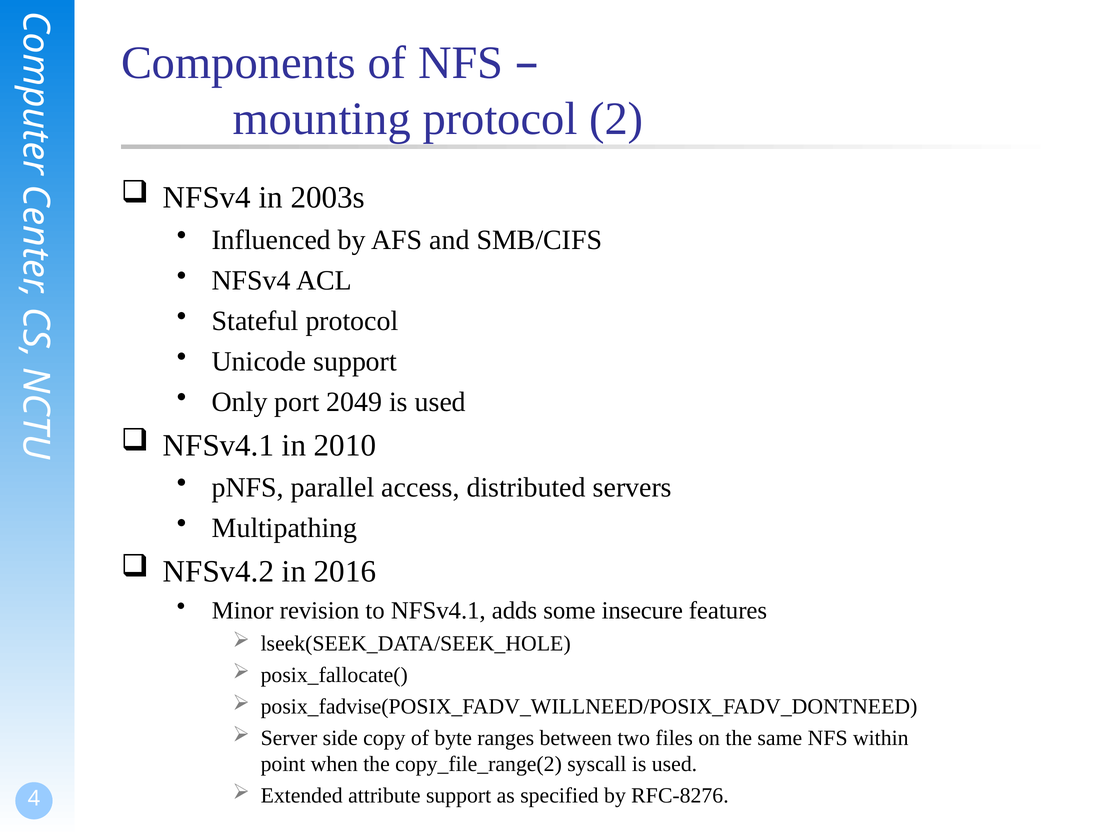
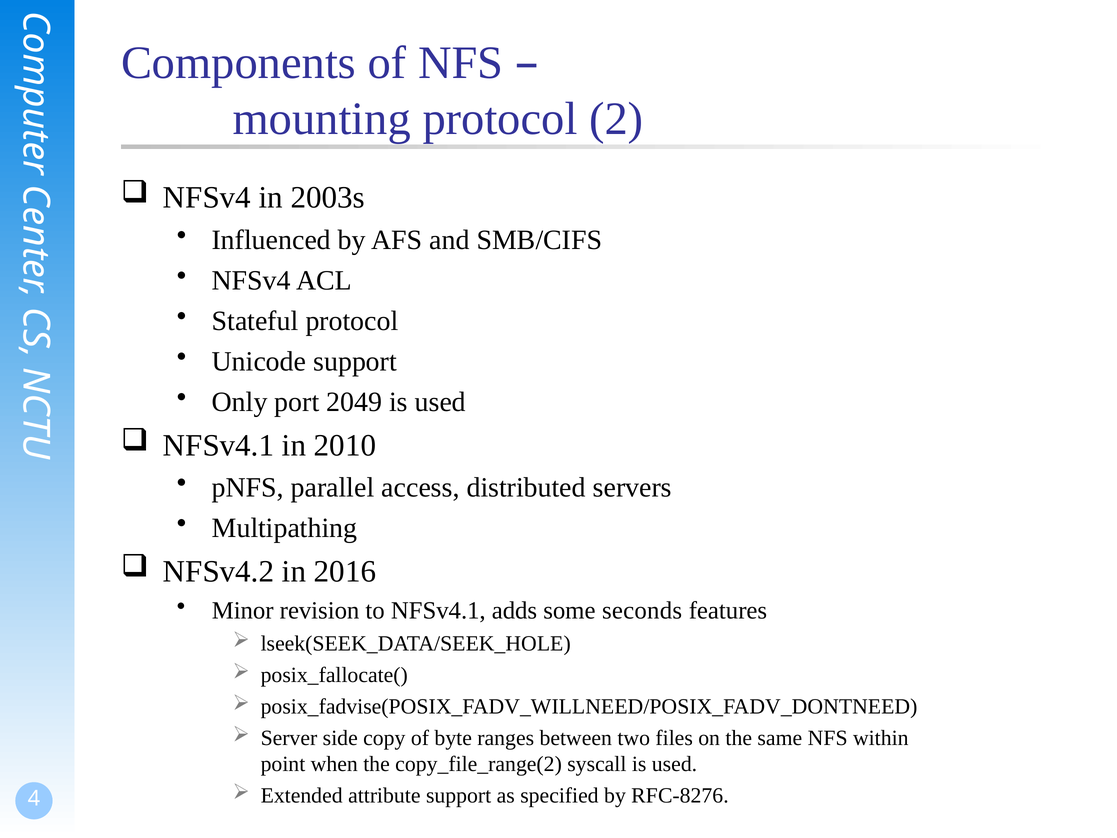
insecure: insecure -> seconds
